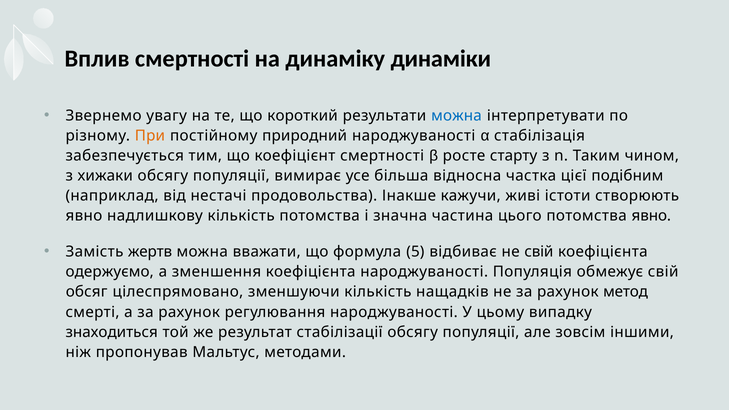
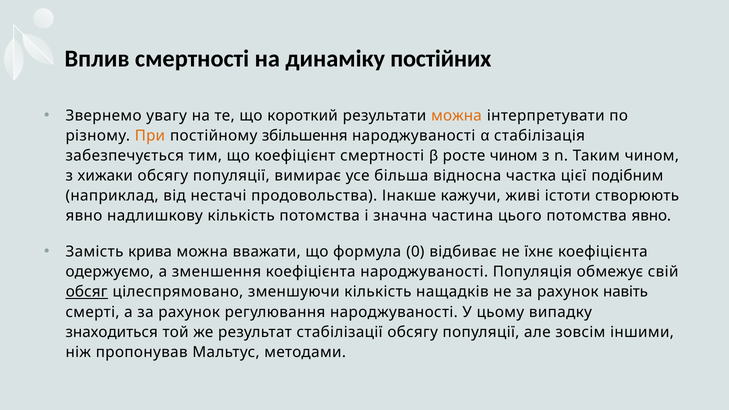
динаміки: динаміки -> постійних
можна at (456, 116) colour: blue -> orange
природний: природний -> збільшення
росте старту: старту -> чином
жертв: жертв -> крива
5: 5 -> 0
не свій: свій -> їхнє
обсяг underline: none -> present
метод: метод -> навіть
